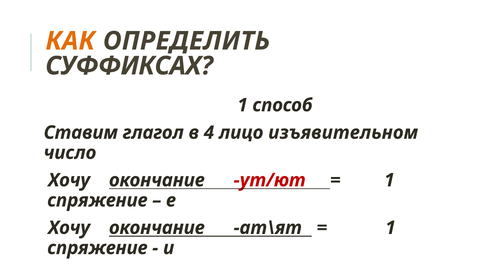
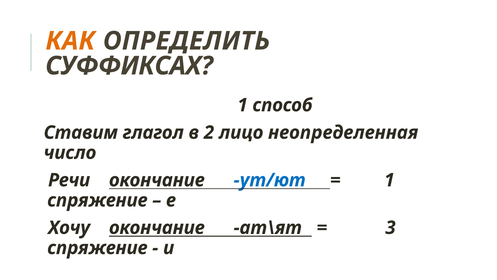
4: 4 -> 2
изъявительном: изъявительном -> неопределенная
Хочу at (69, 180): Хочу -> Речи
ут/ют colour: red -> blue
1 at (390, 227): 1 -> 3
